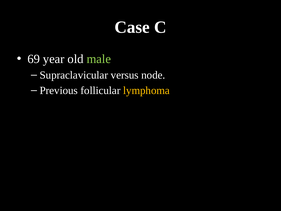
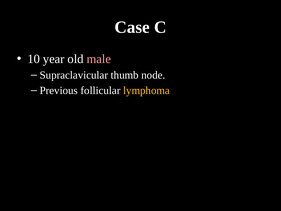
69: 69 -> 10
male colour: light green -> pink
versus: versus -> thumb
